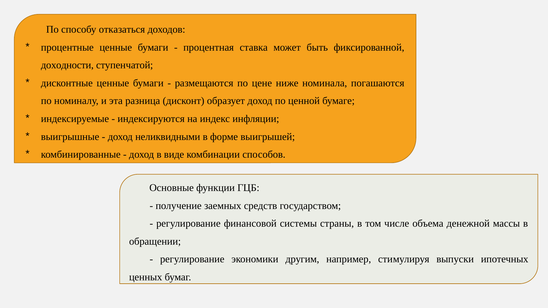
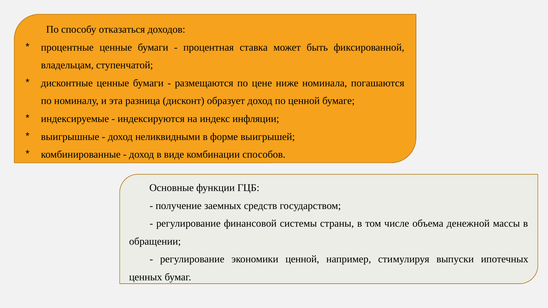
доходности: доходности -> владельцам
экономики другим: другим -> ценной
